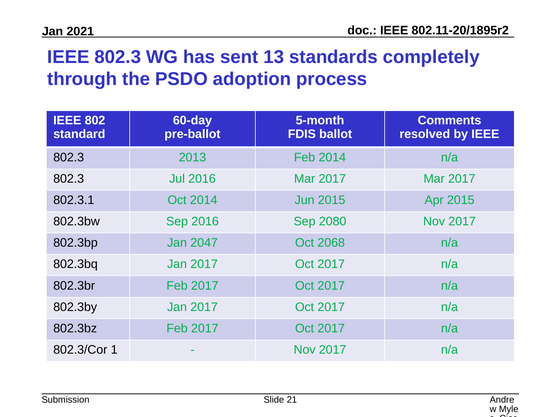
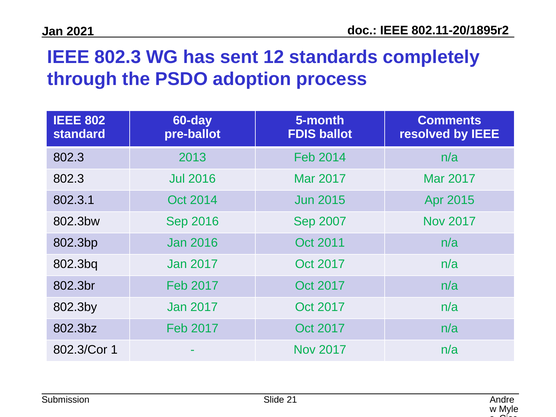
13: 13 -> 12
2080: 2080 -> 2007
Jan 2047: 2047 -> 2016
2068: 2068 -> 2011
